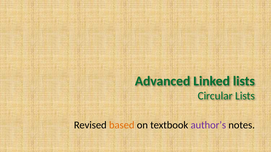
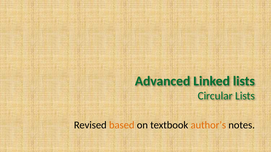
author’s colour: purple -> orange
